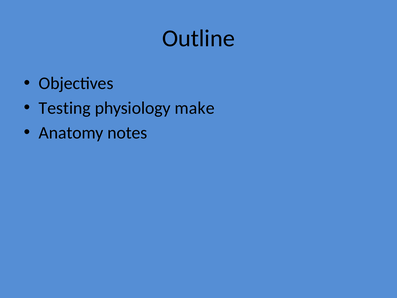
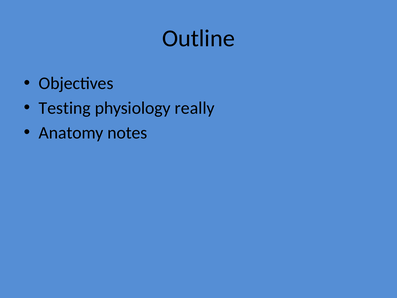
make: make -> really
